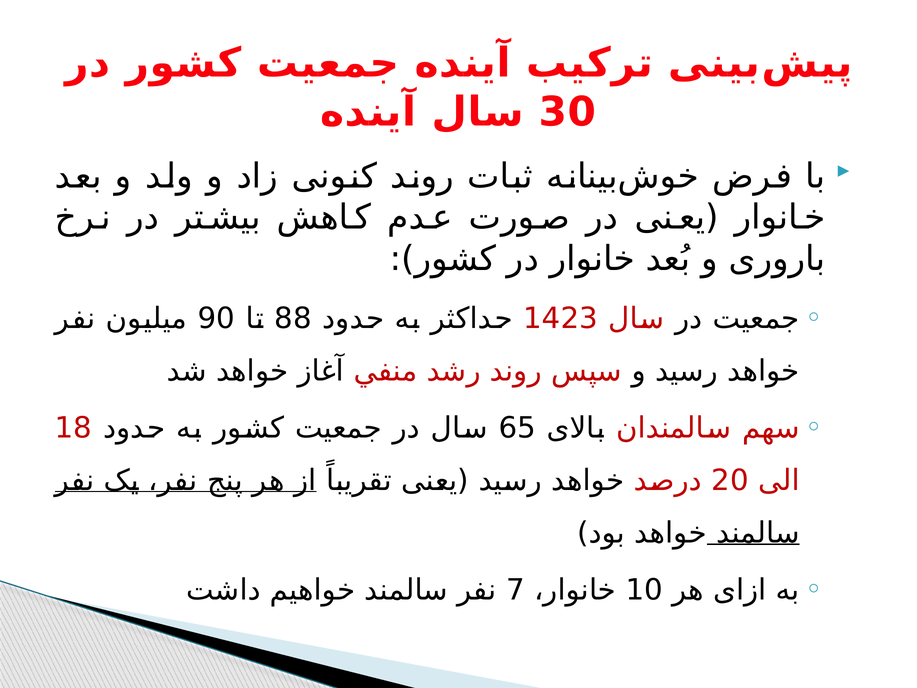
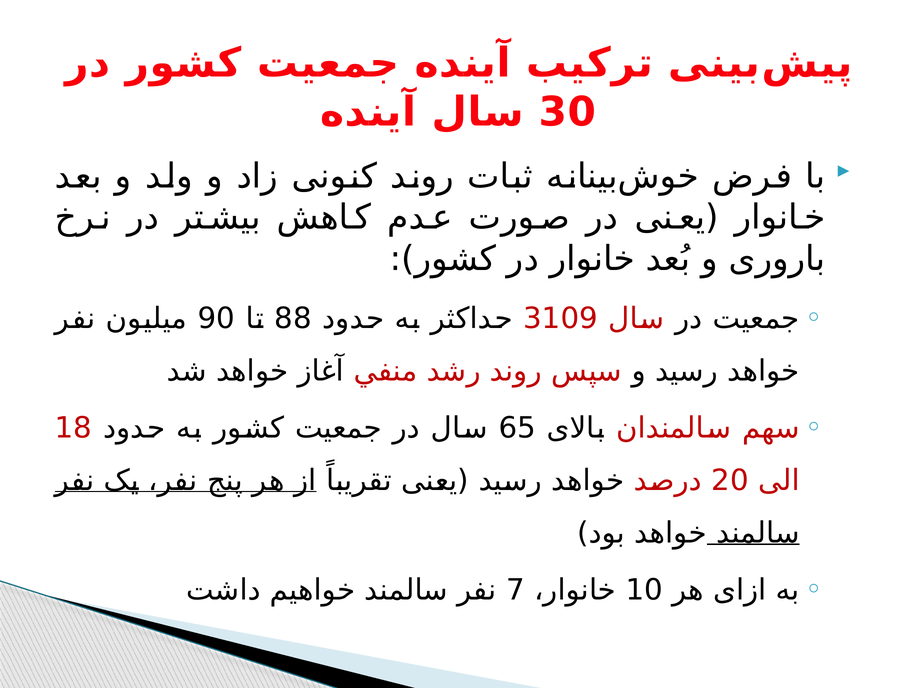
1423: 1423 -> 3109
